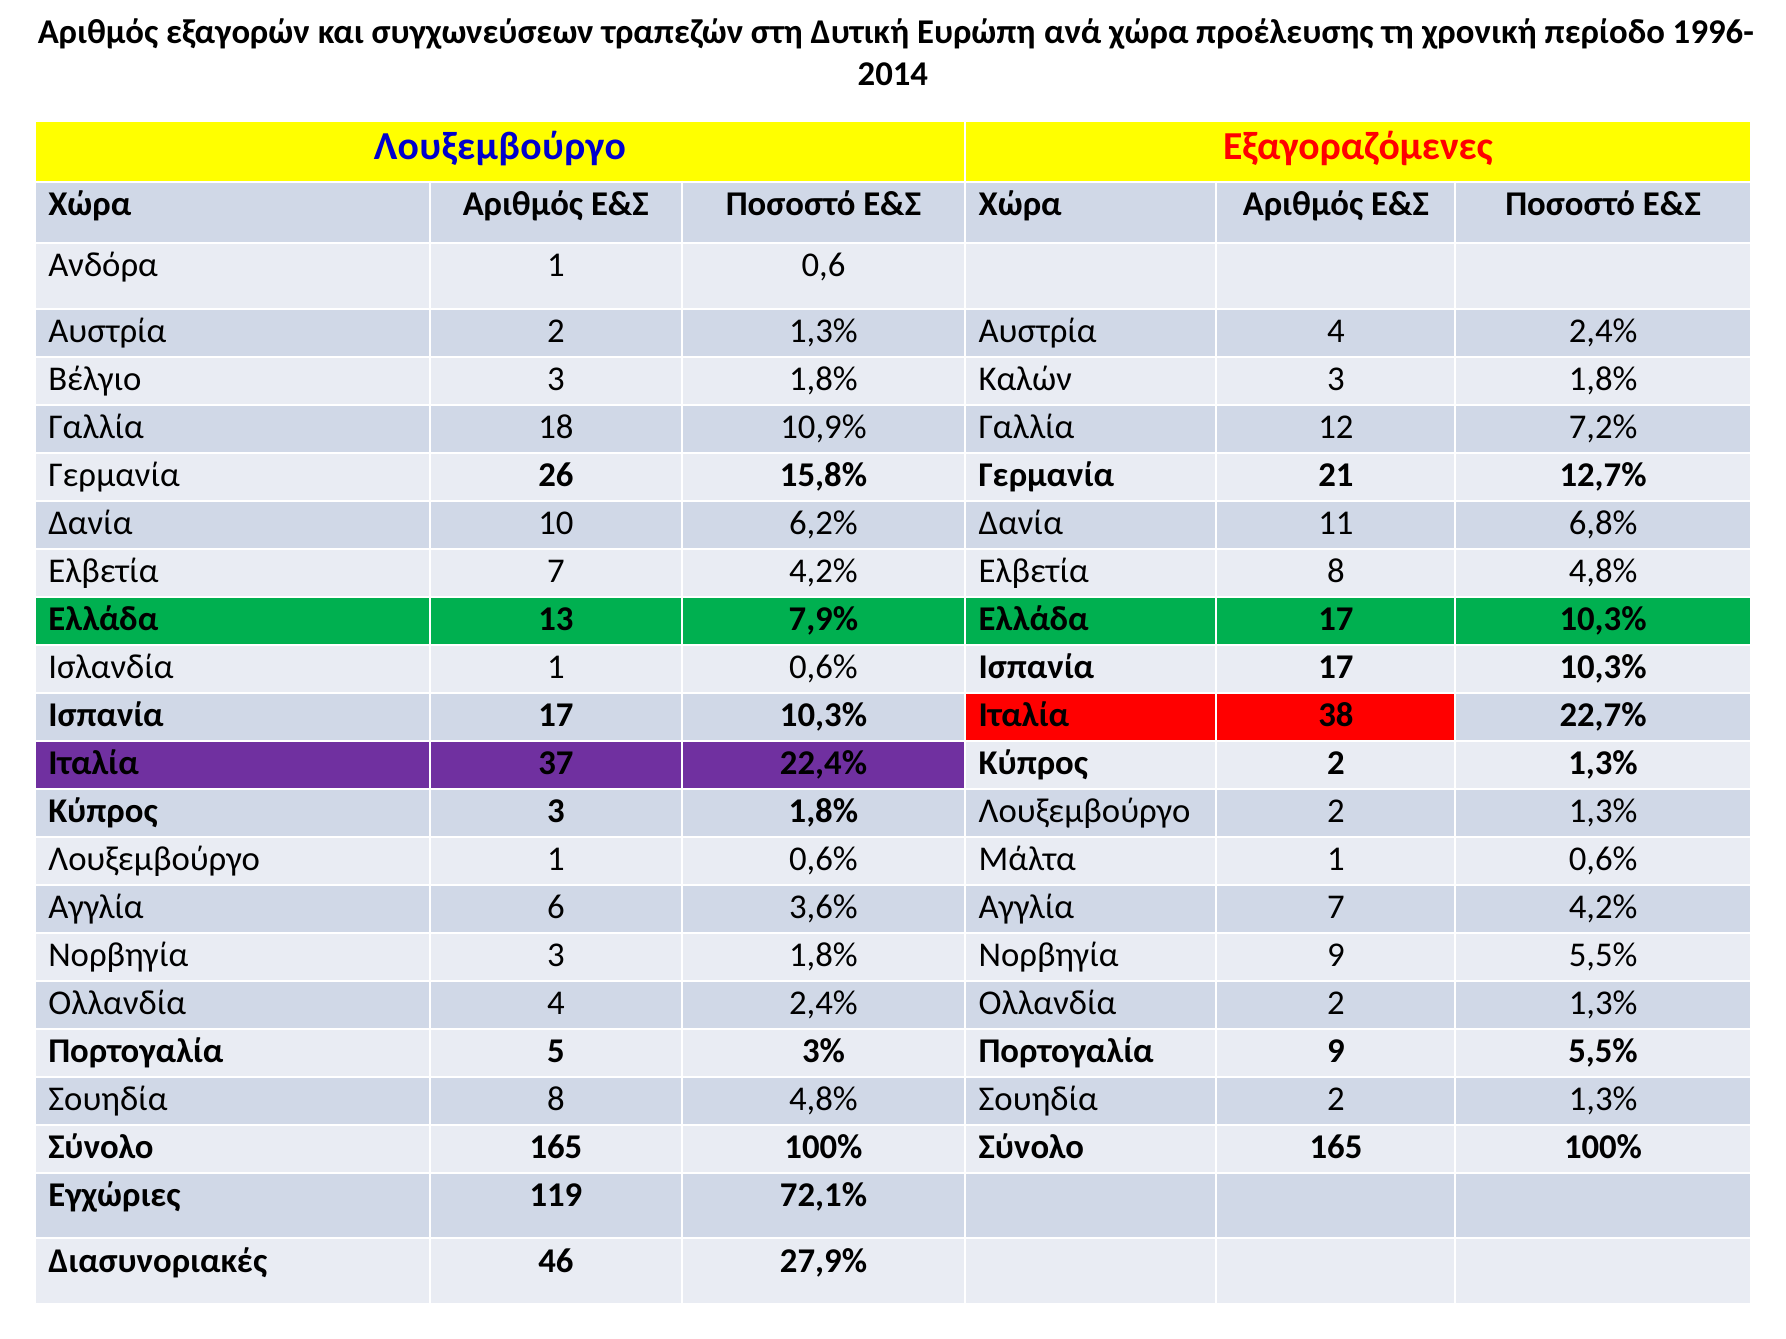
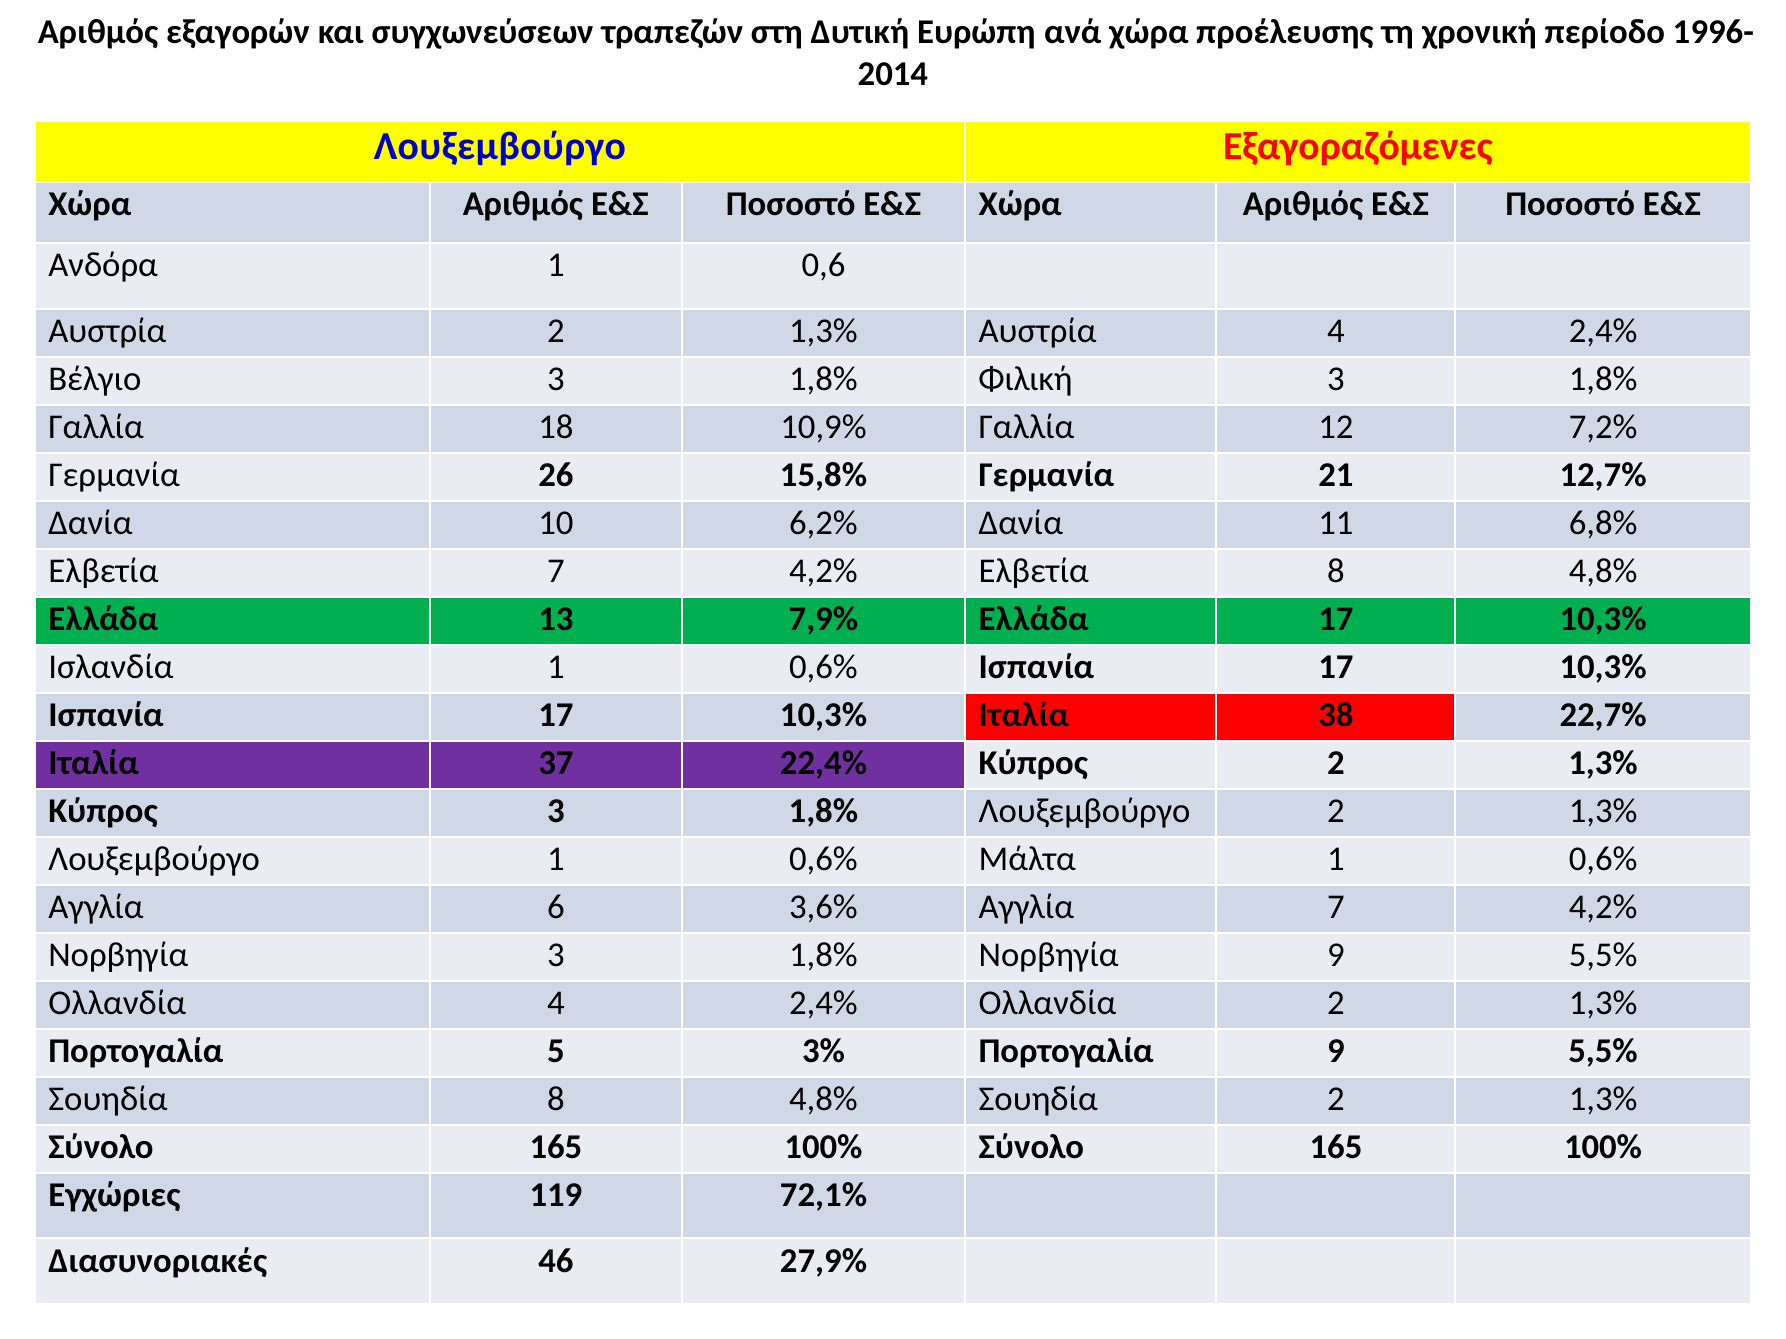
Καλών: Καλών -> Φιλική
